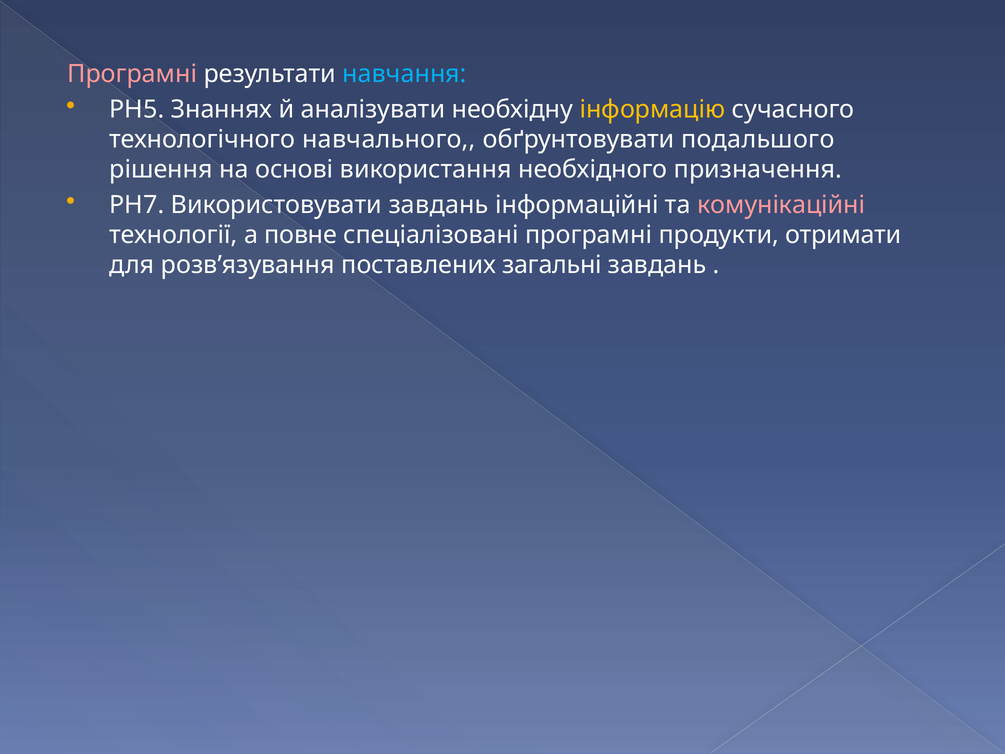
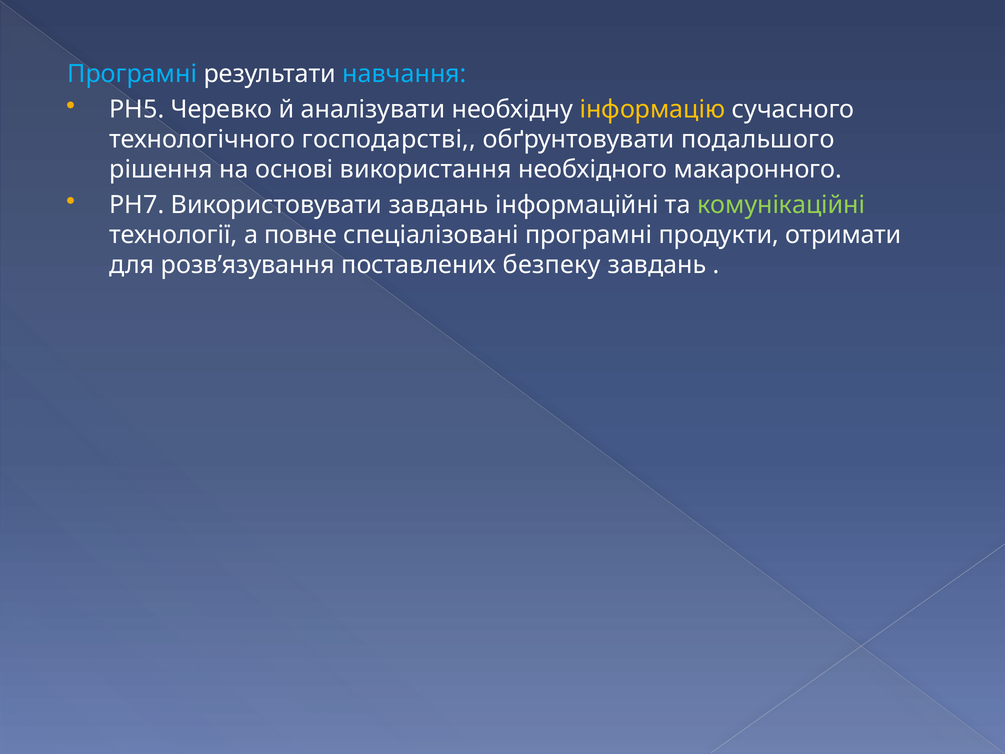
Програмні at (132, 74) colour: pink -> light blue
Знаннях: Знаннях -> Черевко
навчального: навчального -> господарстві
призначення: призначення -> макаронного
комунікаційні colour: pink -> light green
загальні: загальні -> безпеку
